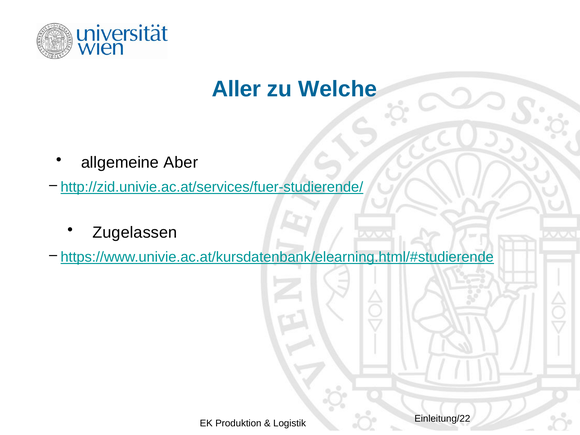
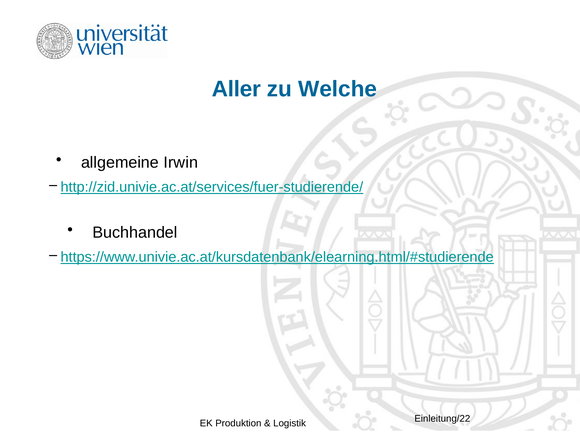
Aber: Aber -> Irwin
Zugelassen: Zugelassen -> Buchhandel
